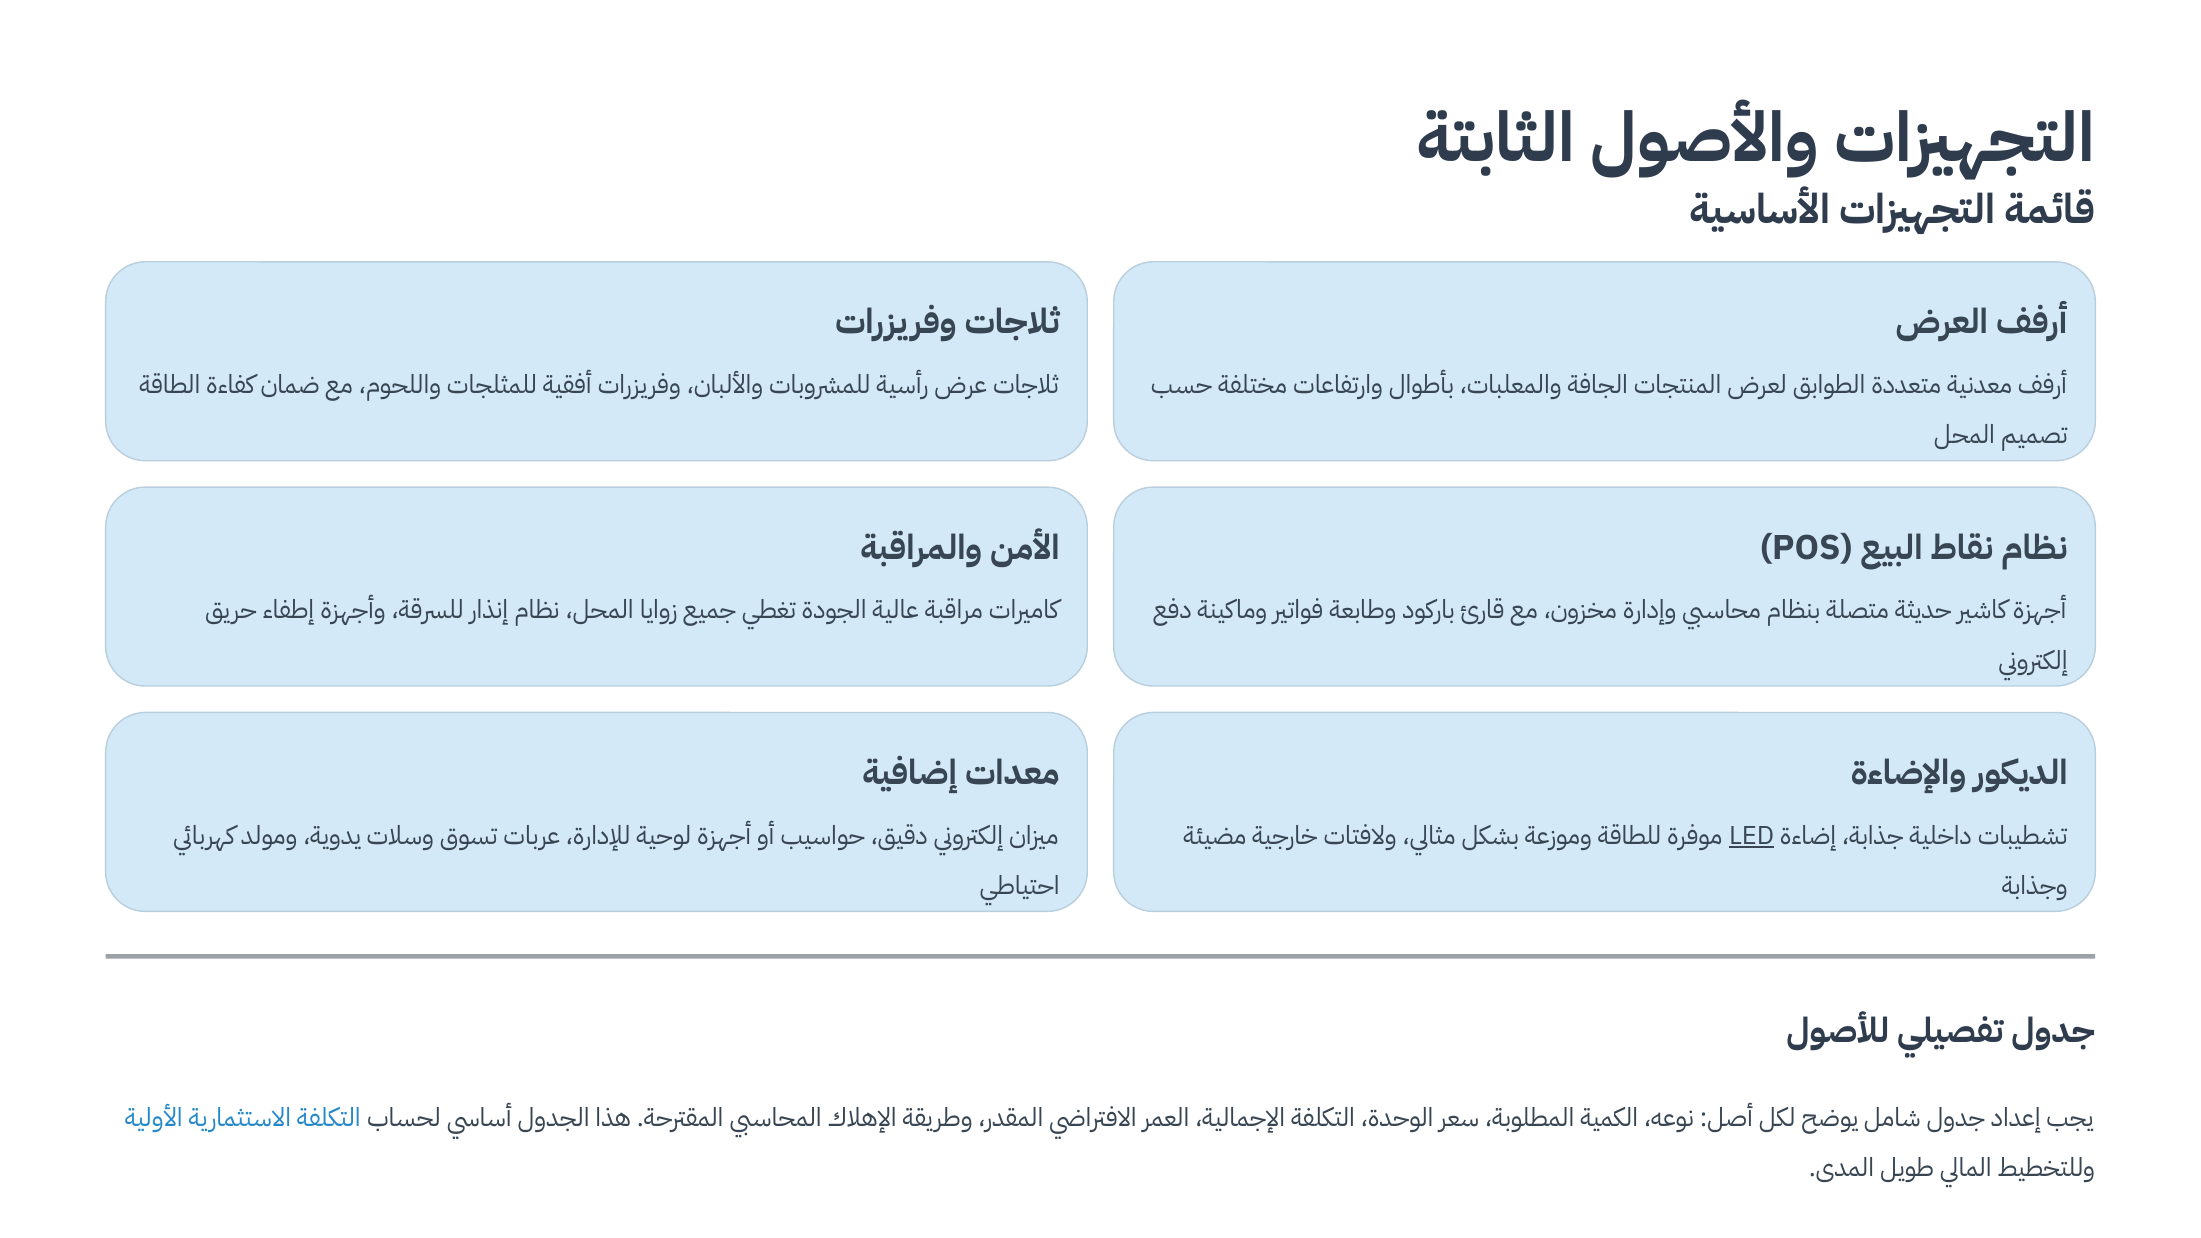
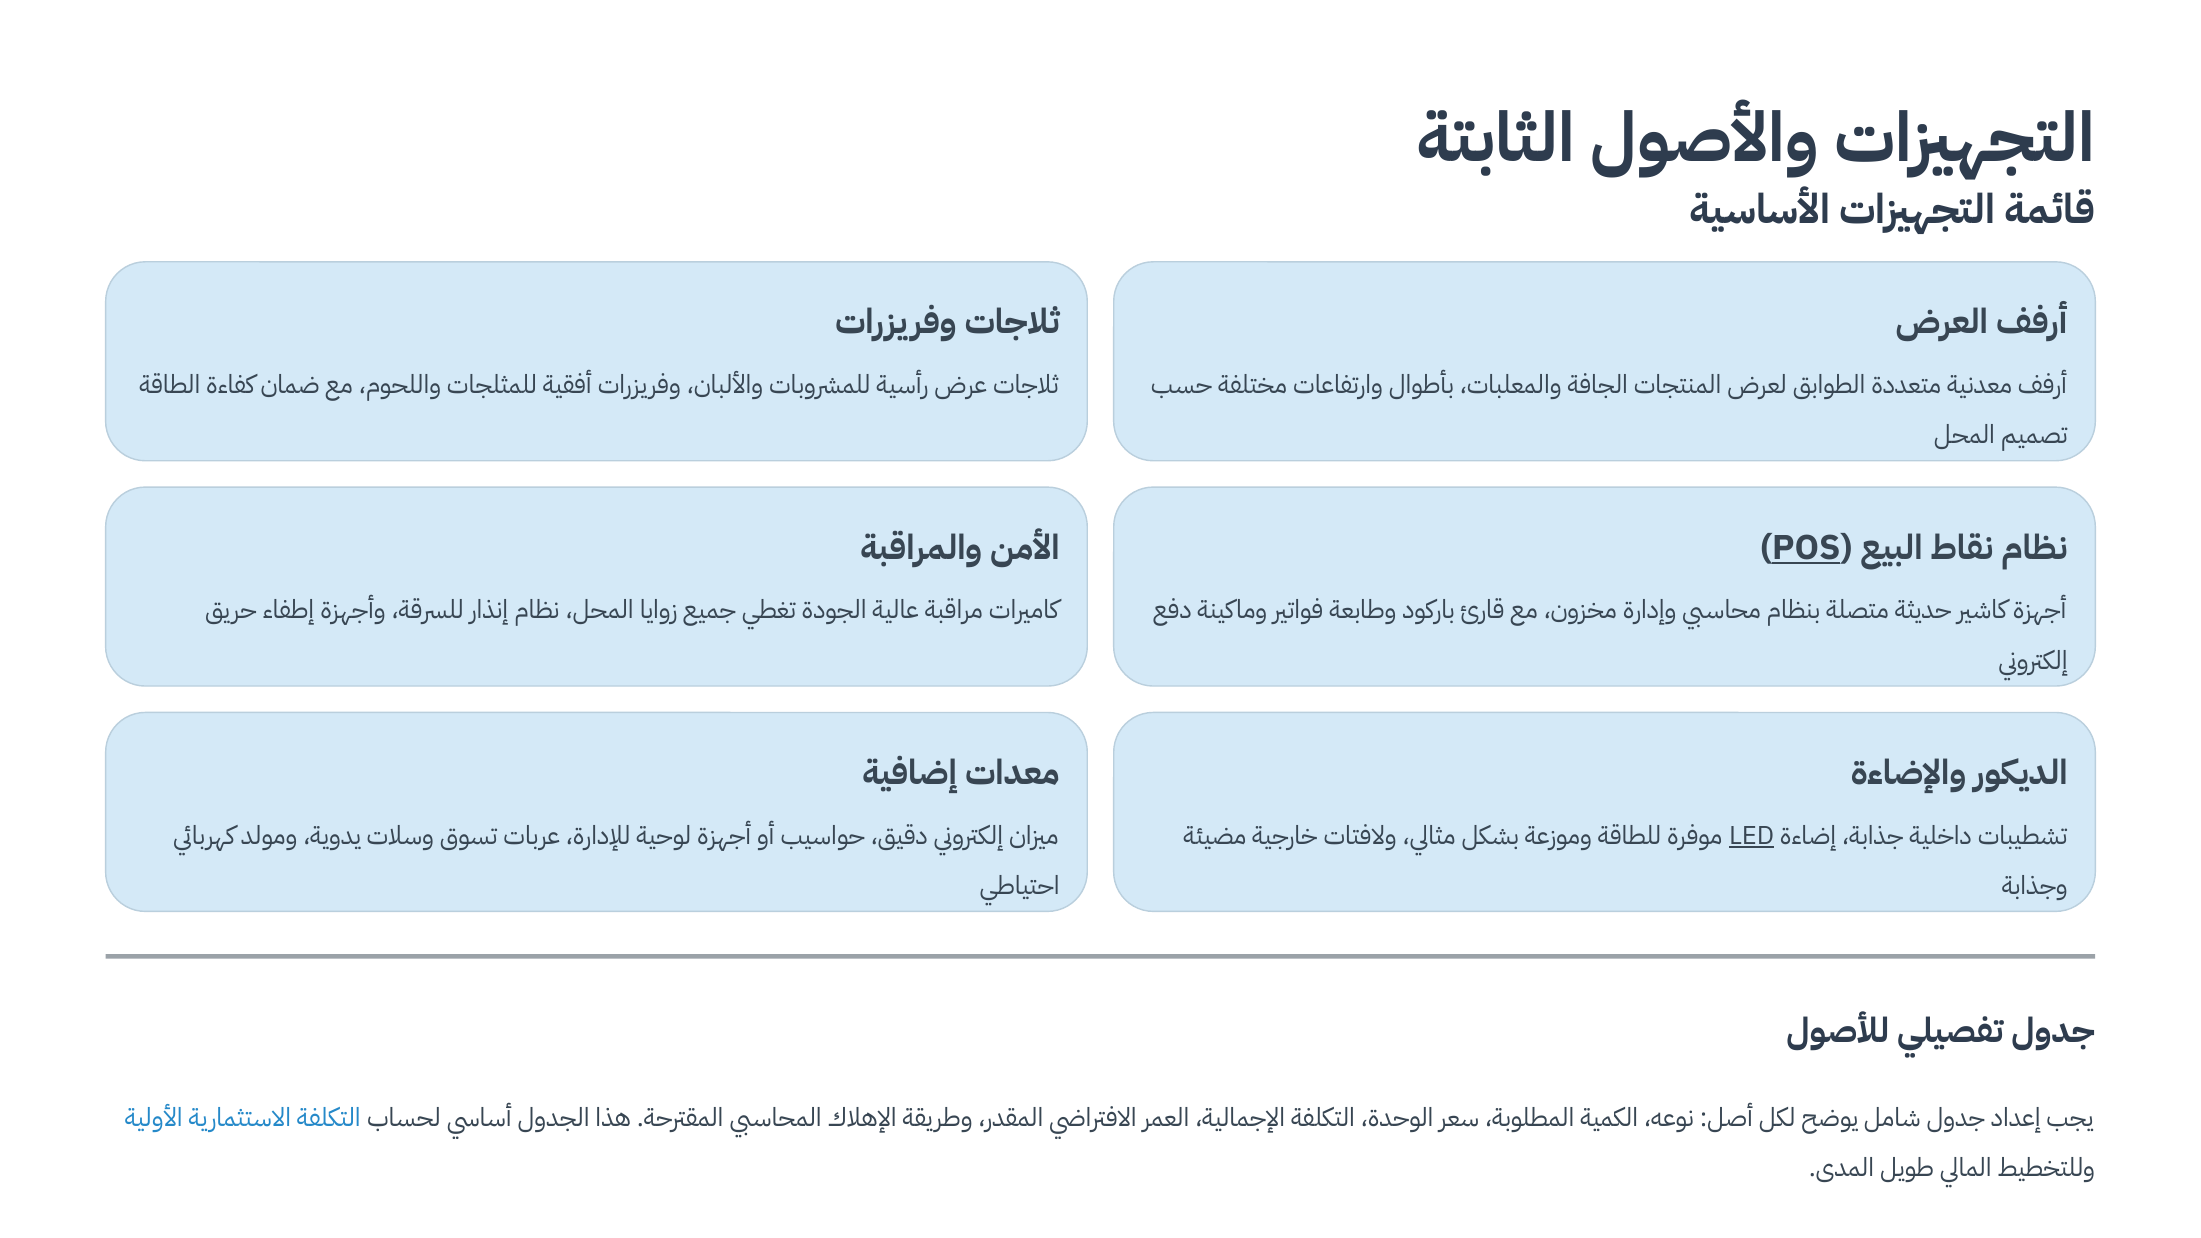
POS underline: none -> present
